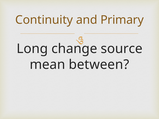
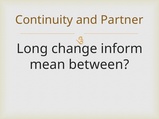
Primary: Primary -> Partner
source: source -> inform
